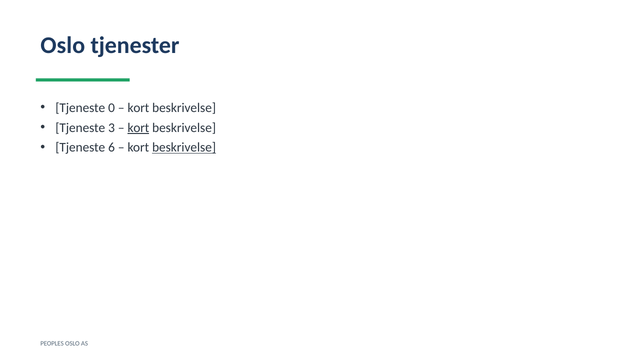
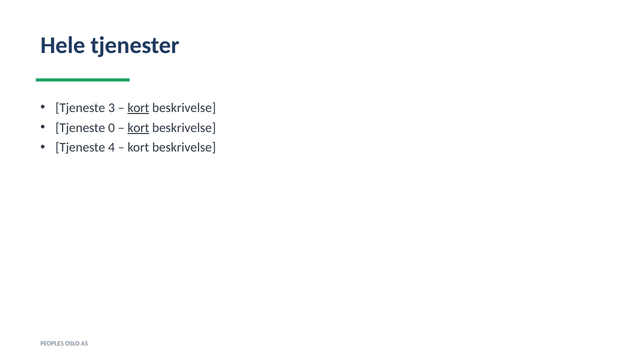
Oslo at (63, 45): Oslo -> Hele
0: 0 -> 3
kort at (138, 108) underline: none -> present
3: 3 -> 0
6: 6 -> 4
beskrivelse at (184, 147) underline: present -> none
